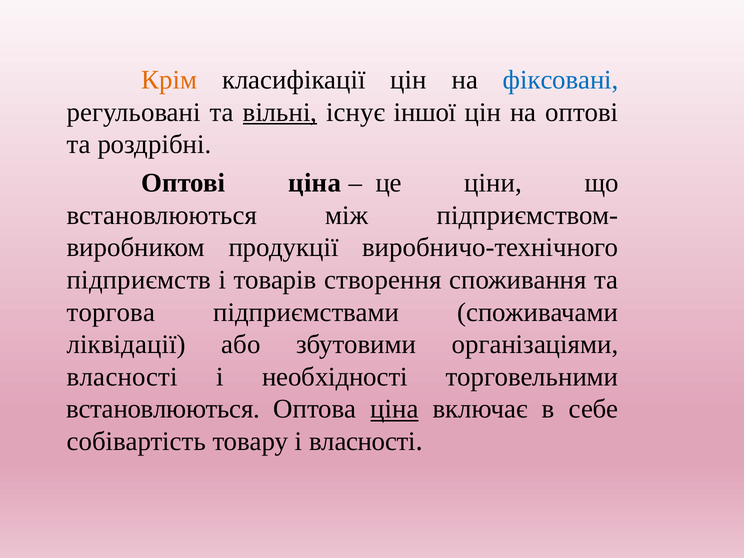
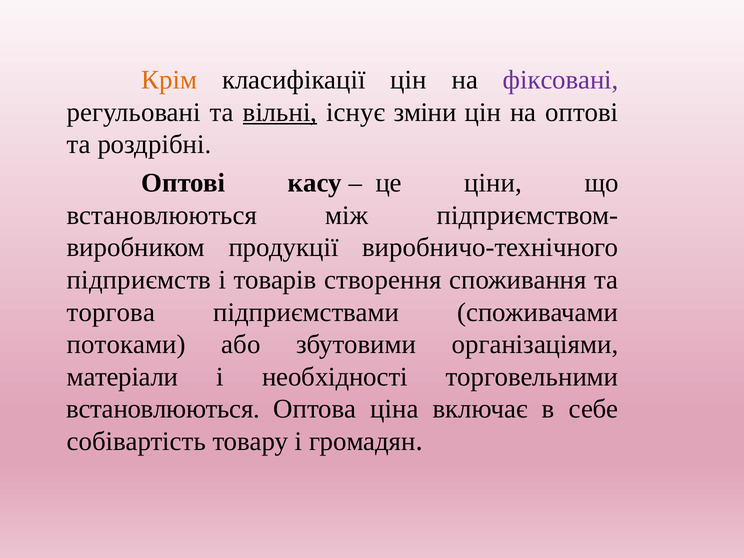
фіксовані colour: blue -> purple
іншої: іншої -> зміни
Оптові ціна: ціна -> касу
ліквідації: ліквідації -> потоками
власності at (122, 377): власності -> матеріали
ціна at (394, 409) underline: present -> none
і власності: власності -> громадян
